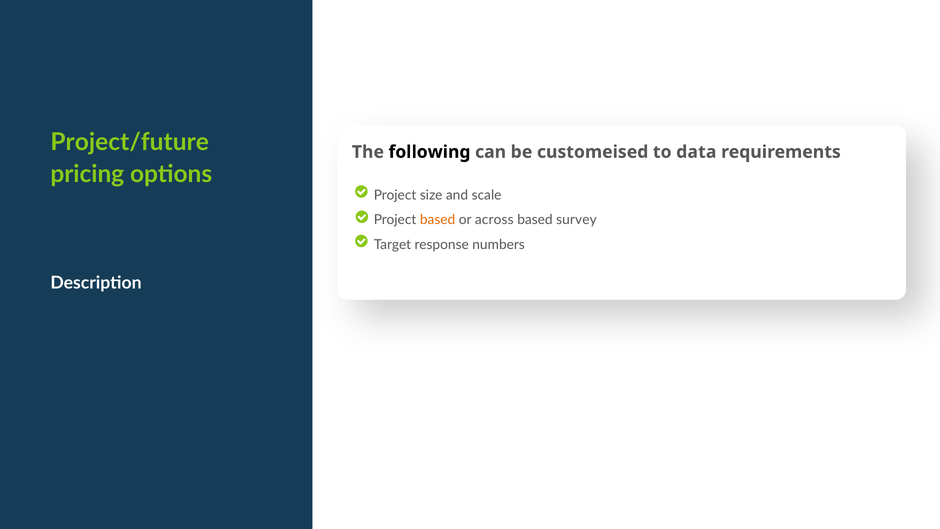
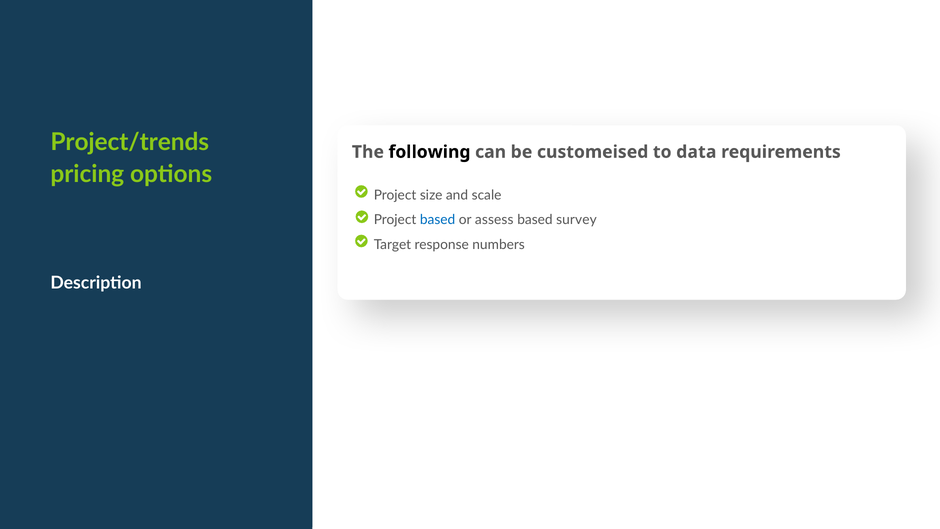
Project/future: Project/future -> Project/trends
based at (438, 220) colour: orange -> blue
across: across -> assess
